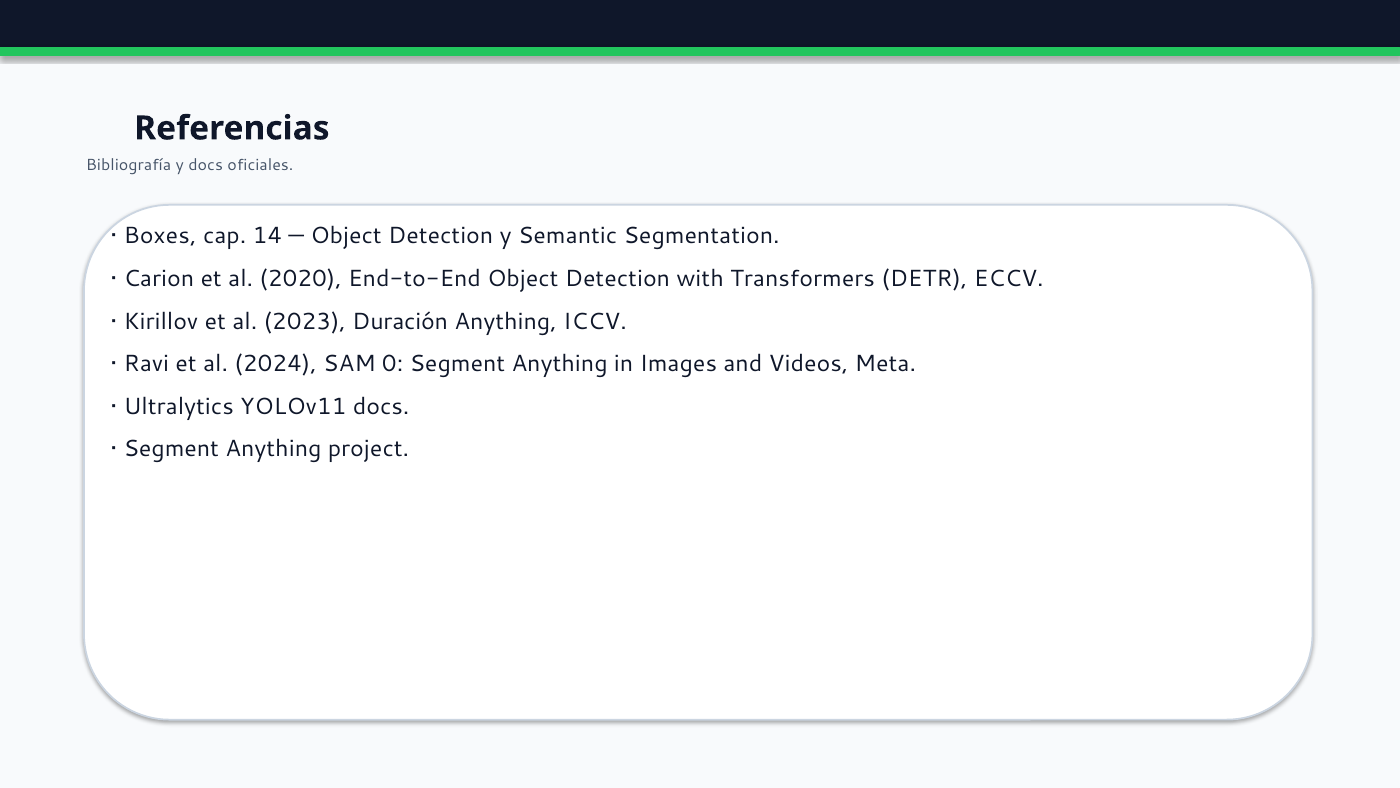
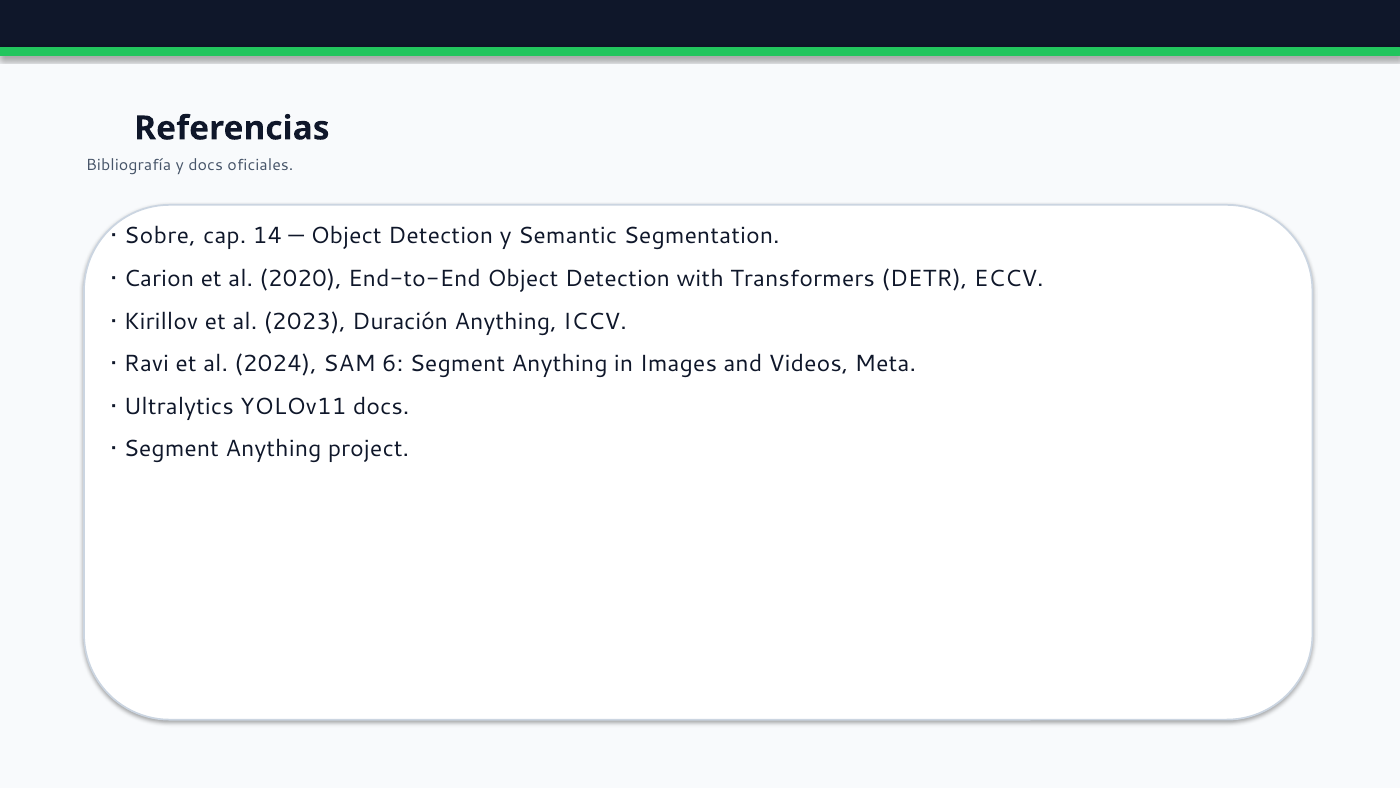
Boxes: Boxes -> Sobre
0: 0 -> 6
